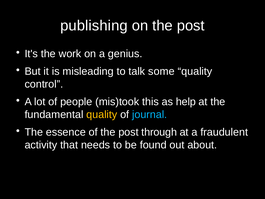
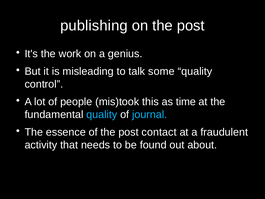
help: help -> time
quality at (102, 114) colour: yellow -> light blue
through: through -> contact
